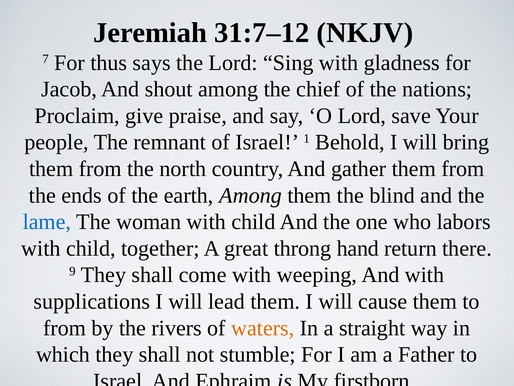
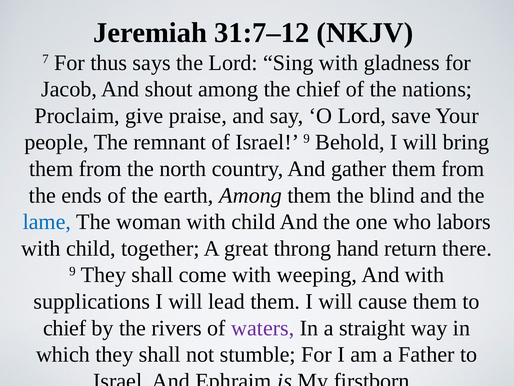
Israel 1: 1 -> 9
from at (65, 328): from -> chief
waters colour: orange -> purple
